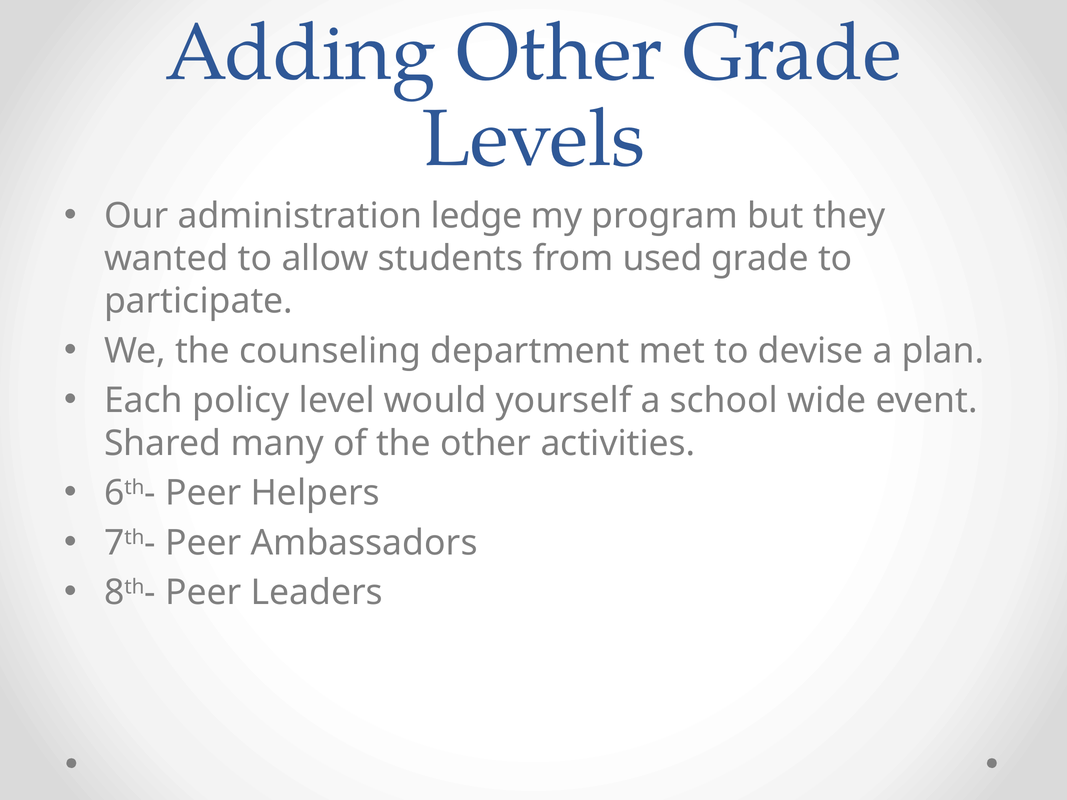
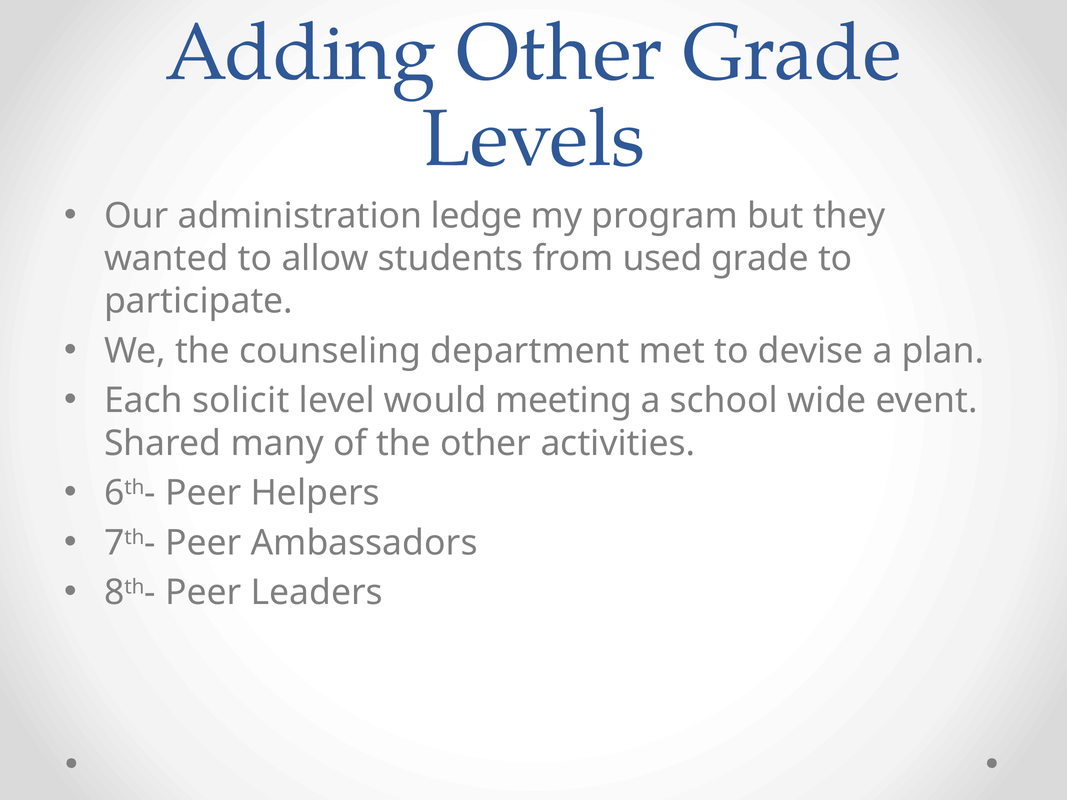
policy: policy -> solicit
yourself: yourself -> meeting
